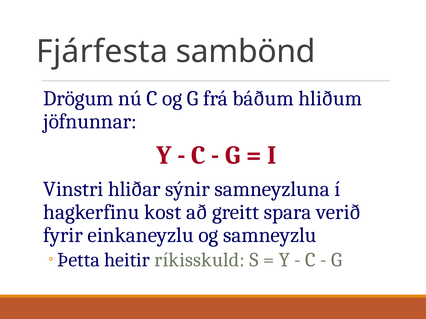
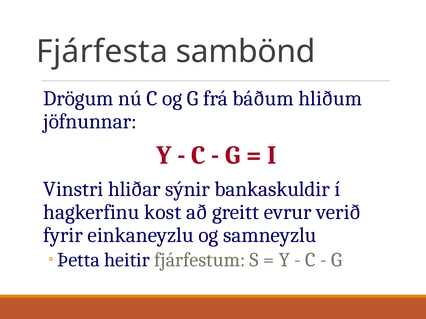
samneyzluna: samneyzluna -> bankaskuldir
spara: spara -> evrur
ríkisskuld: ríkisskuld -> fjárfestum
